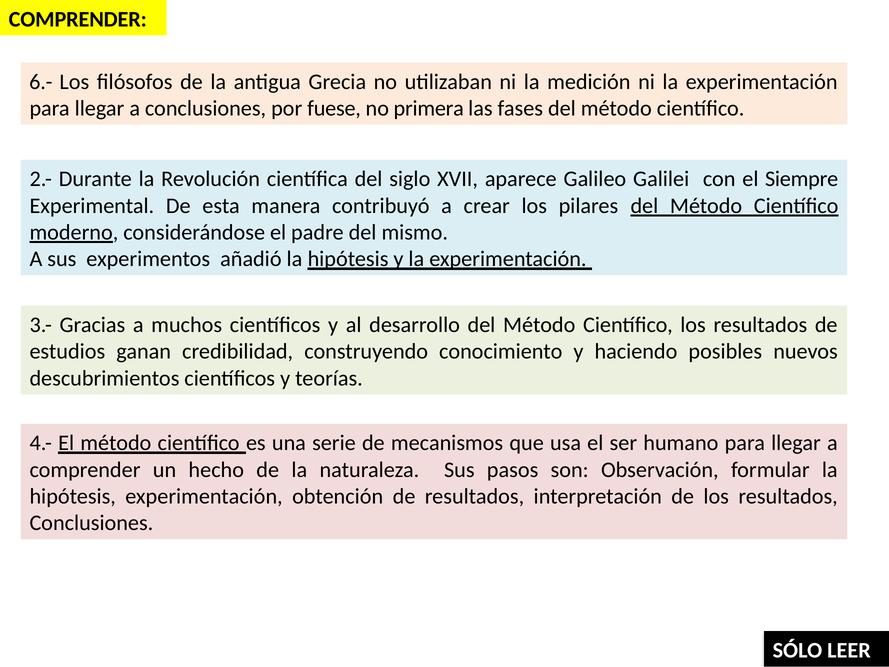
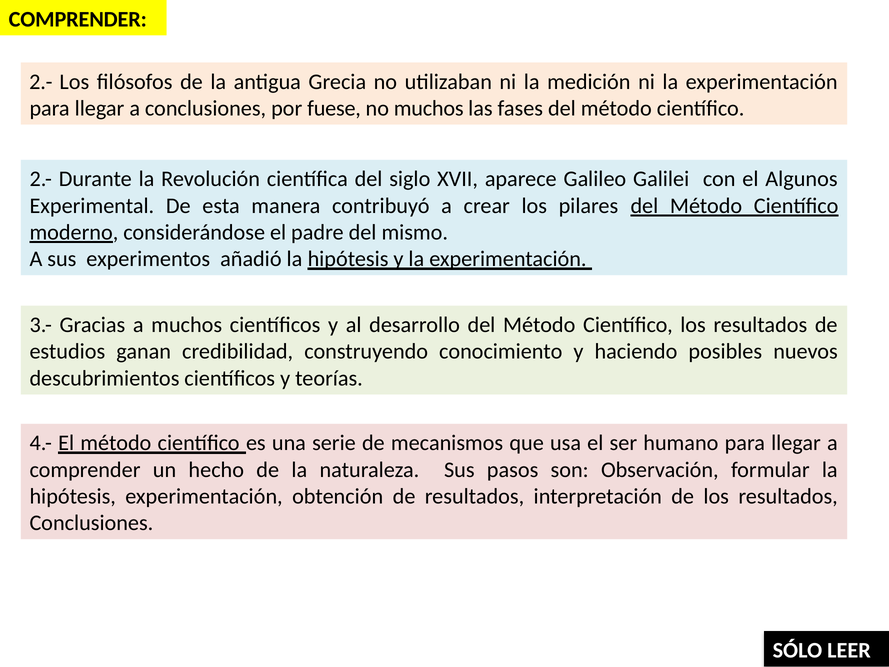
6.- at (41, 82): 6.- -> 2.-
no primera: primera -> muchos
Siempre: Siempre -> Algunos
